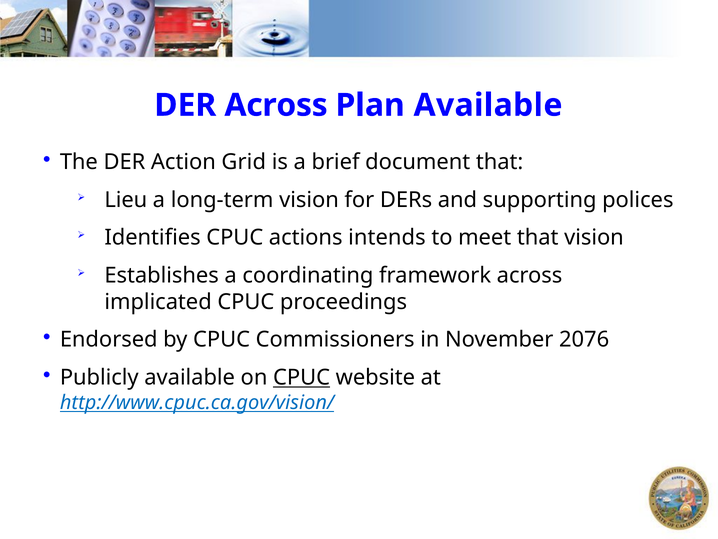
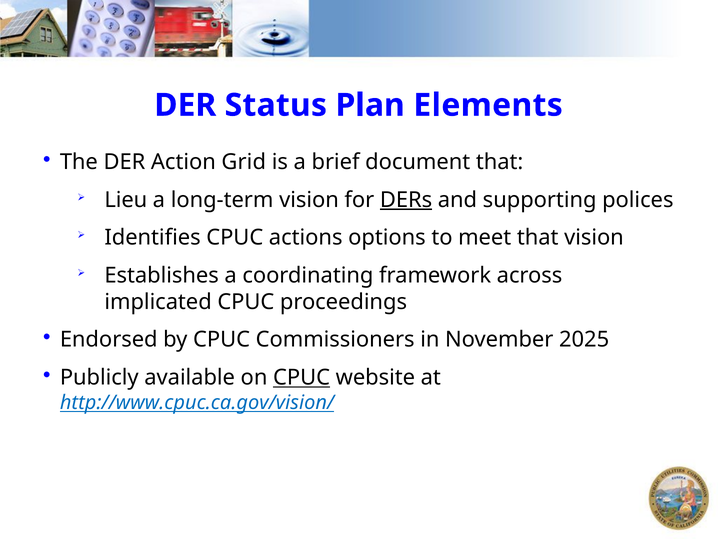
DER Across: Across -> Status
Plan Available: Available -> Elements
DERs underline: none -> present
intends: intends -> options
2076: 2076 -> 2025
